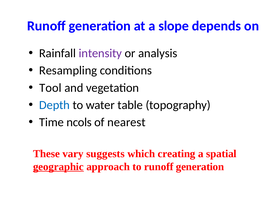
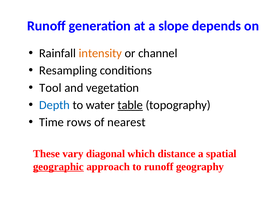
intensity colour: purple -> orange
analysis: analysis -> channel
table underline: none -> present
ncols: ncols -> rows
suggests: suggests -> diagonal
creating: creating -> distance
to runoff generation: generation -> geography
